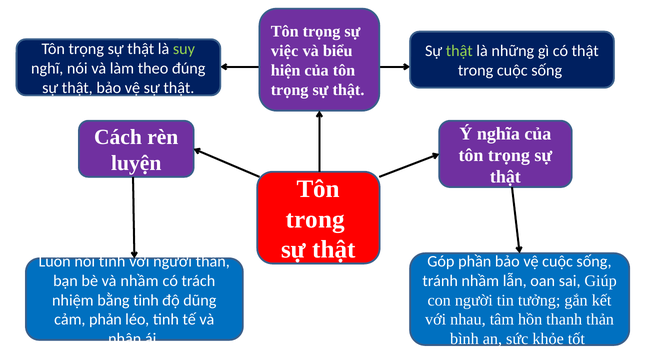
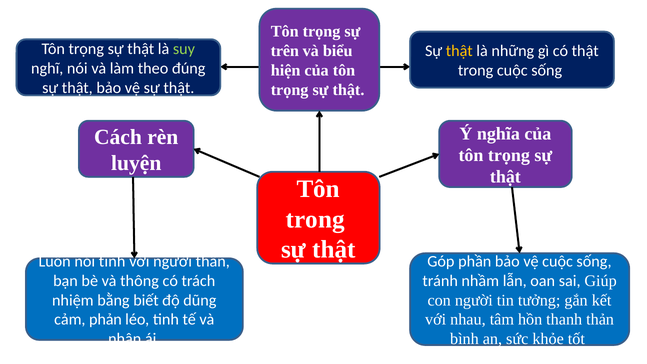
việc: việc -> trên
thật at (459, 51) colour: light green -> yellow
và nhầm: nhầm -> thông
bằng tinh: tinh -> biết
